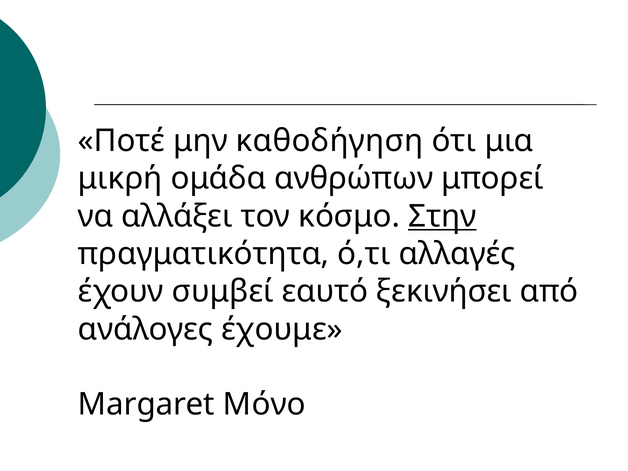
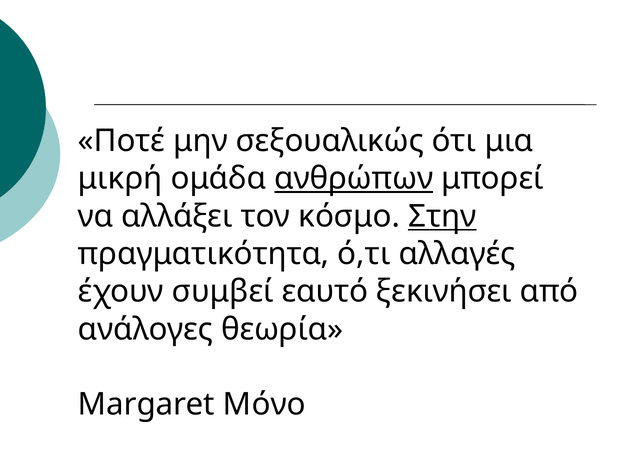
καθοδήγηση: καθοδήγηση -> σεξουαλικώς
ανθρώπων underline: none -> present
έχουμε: έχουμε -> θεωρία
